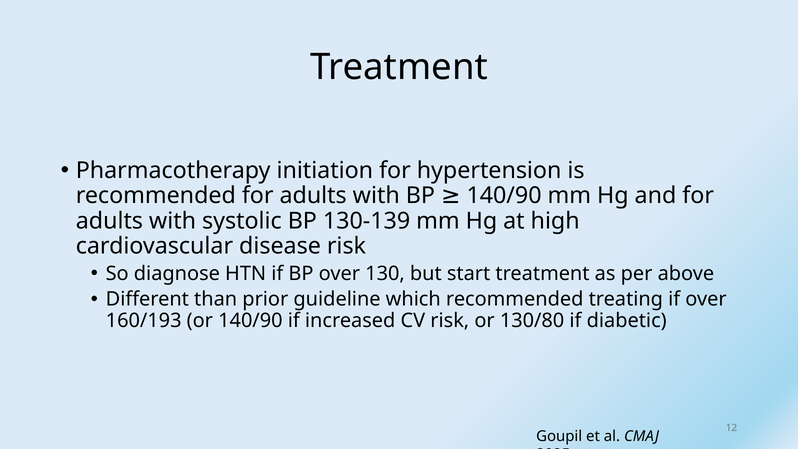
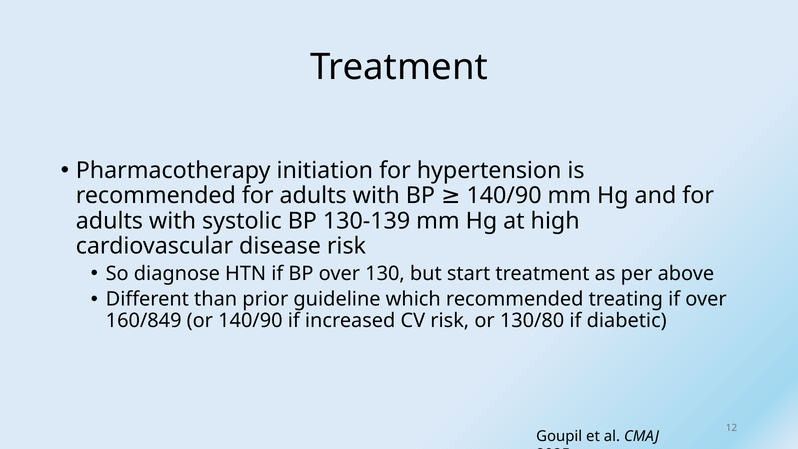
160/193: 160/193 -> 160/849
